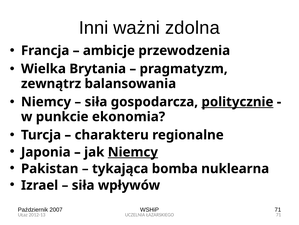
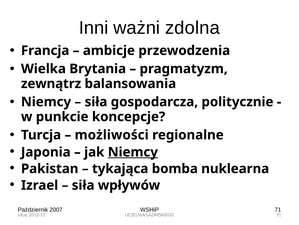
politycznie underline: present -> none
ekonomia: ekonomia -> koncepcje
charakteru: charakteru -> możliwości
